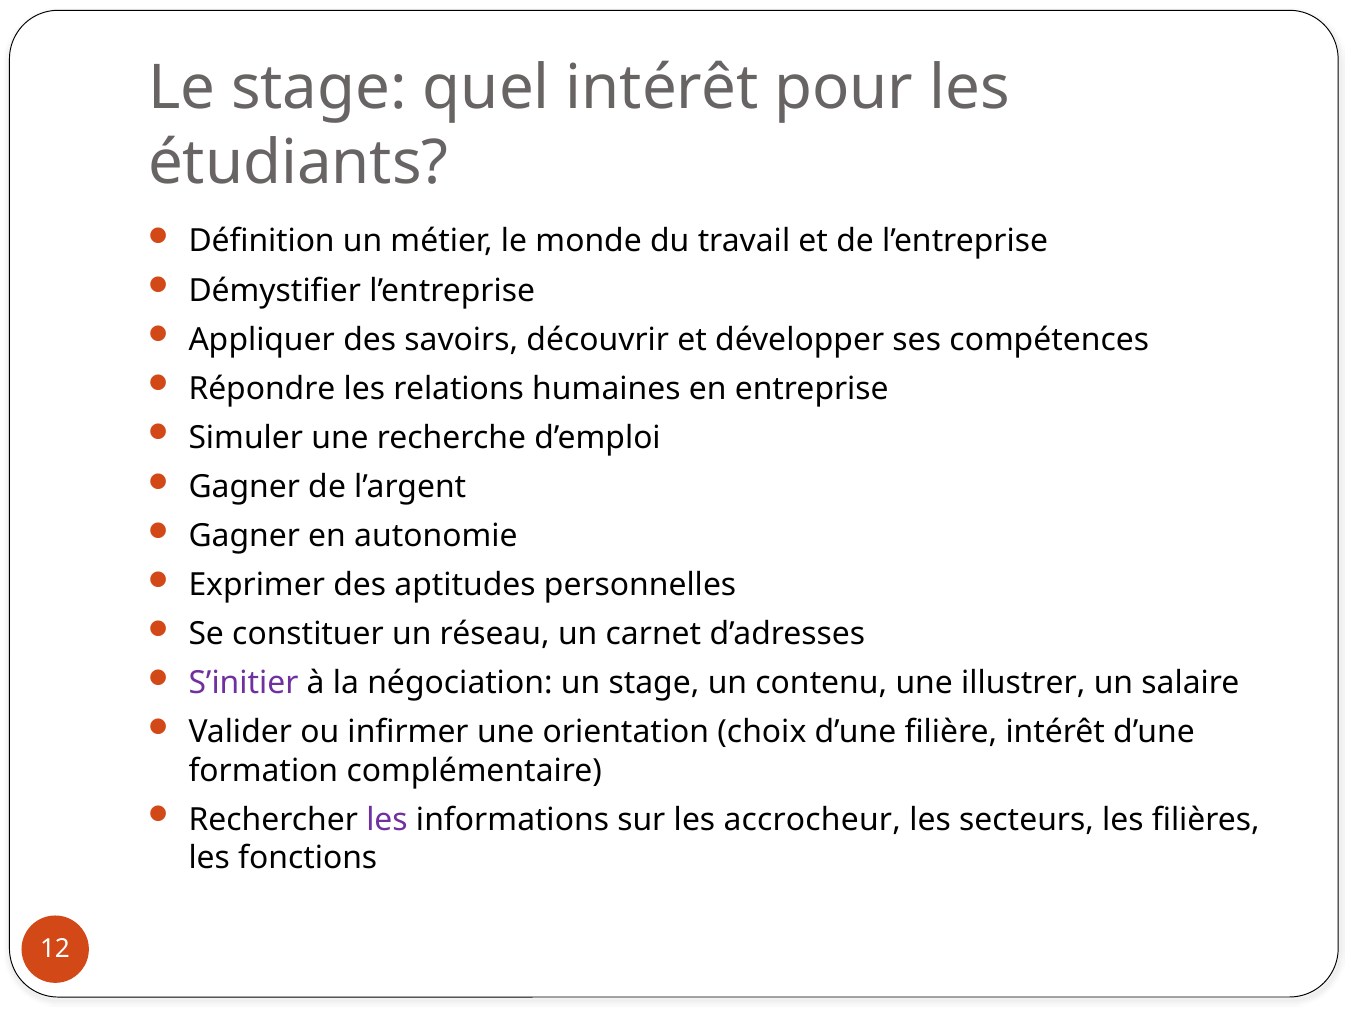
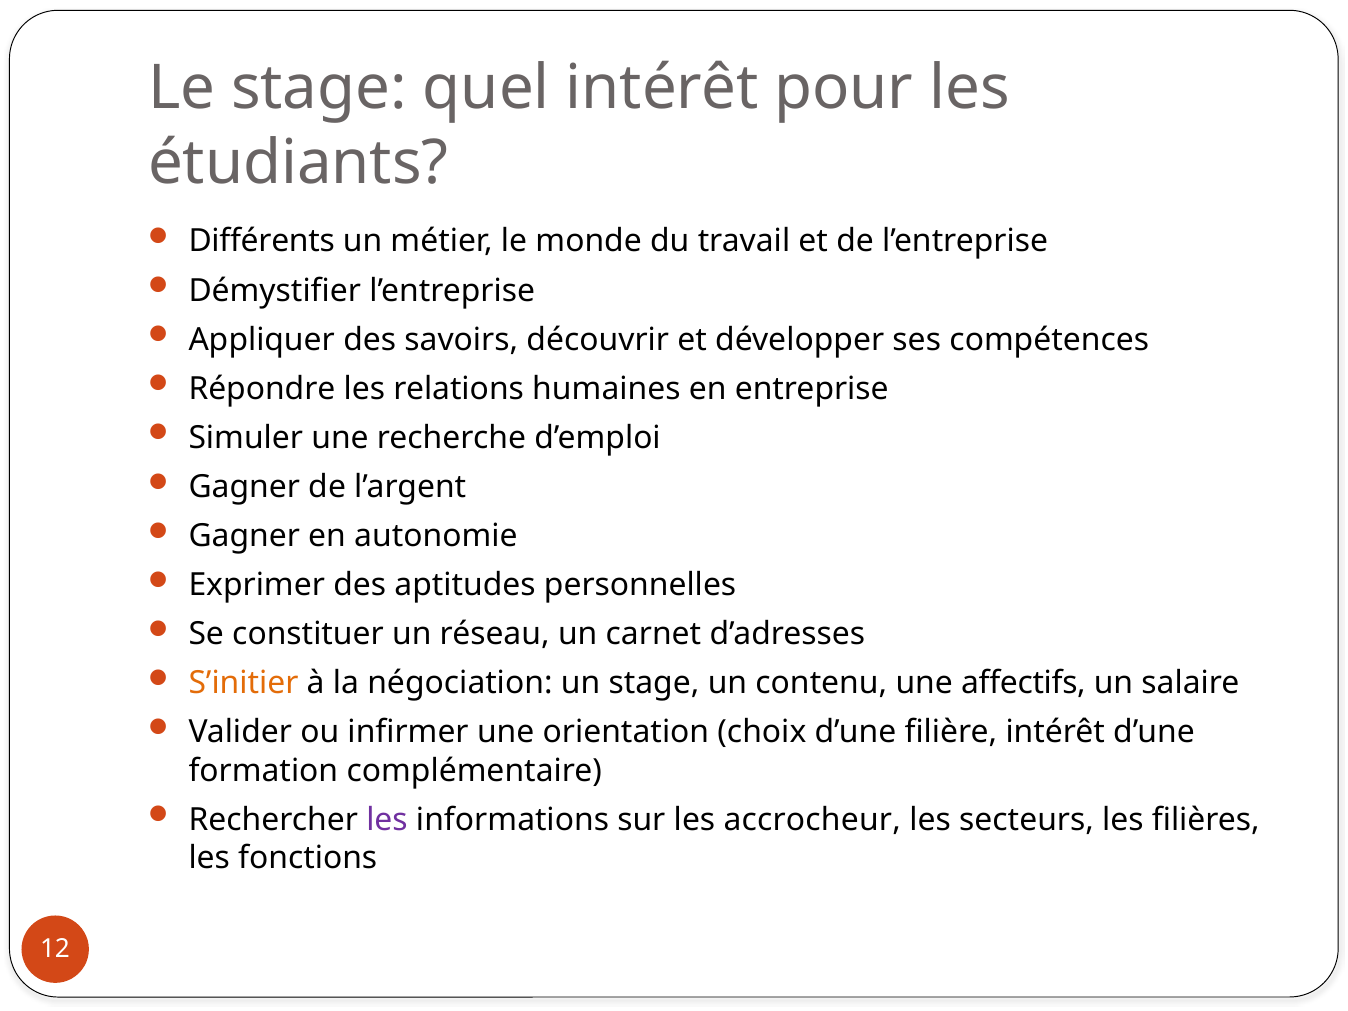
Définition: Définition -> Différents
S’initier colour: purple -> orange
illustrer: illustrer -> affectifs
